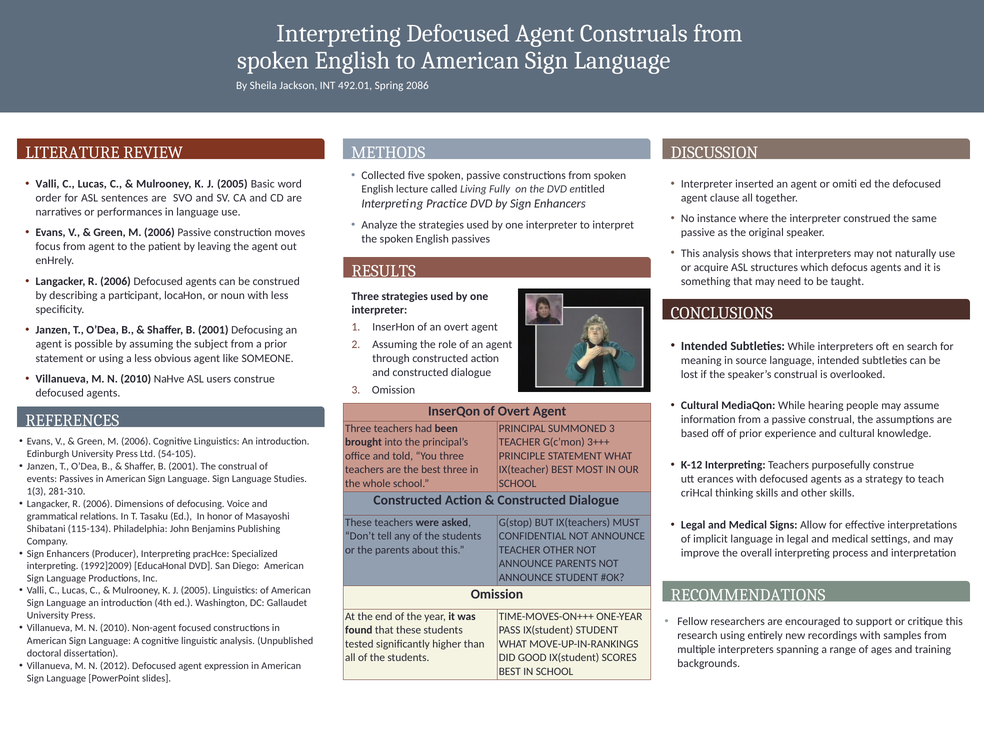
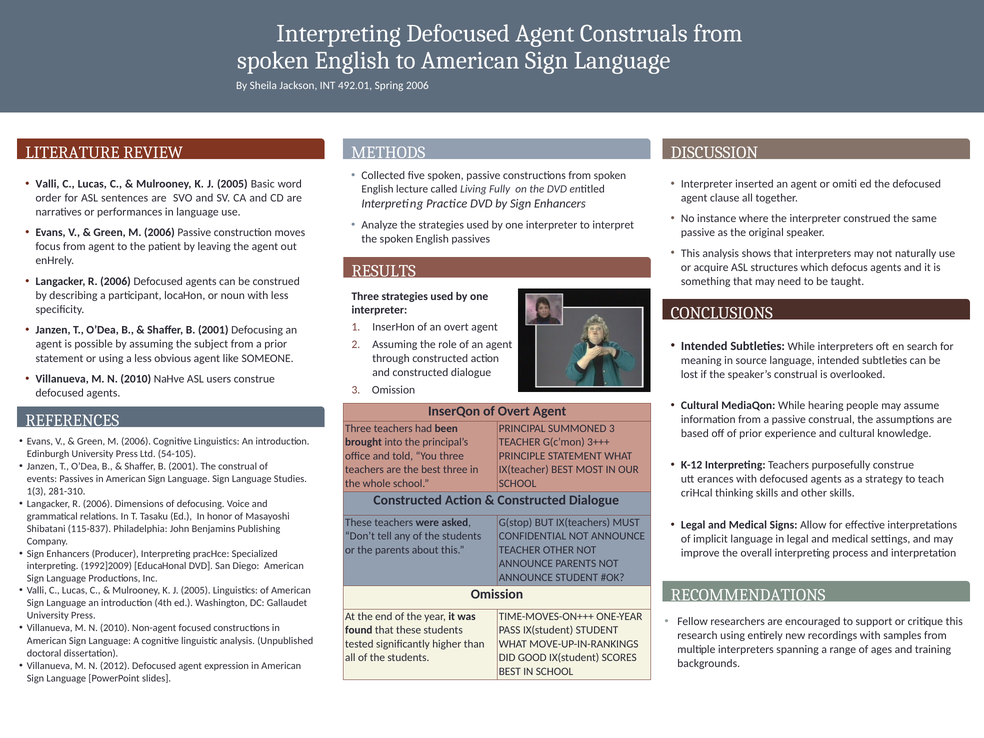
Spring 2086: 2086 -> 2006
115-134: 115-134 -> 115-837
